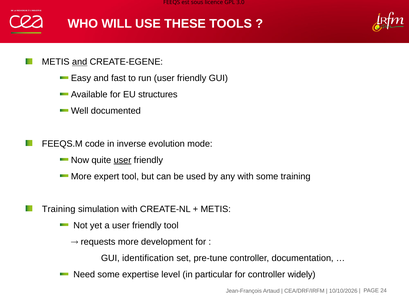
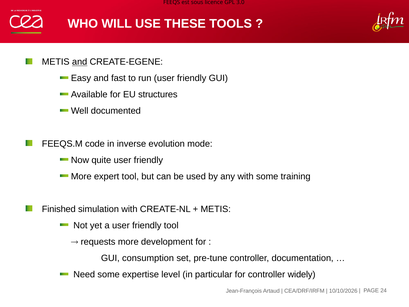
user at (122, 160) underline: present -> none
Training at (59, 209): Training -> Finished
identification: identification -> consumption
